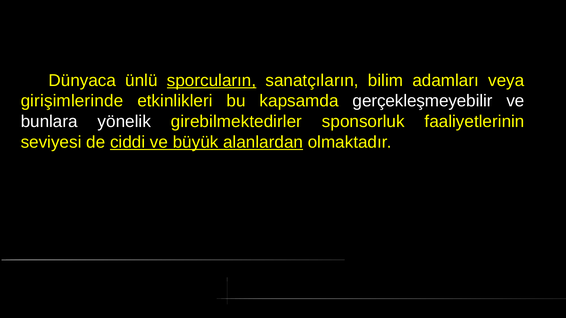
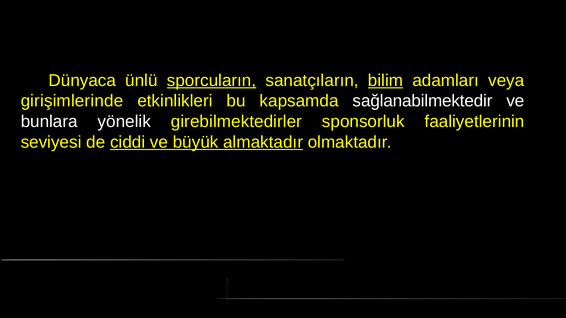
bilim underline: none -> present
gerçekleşmeyebilir: gerçekleşmeyebilir -> sağlanabilmektedir
alanlardan: alanlardan -> almaktadır
